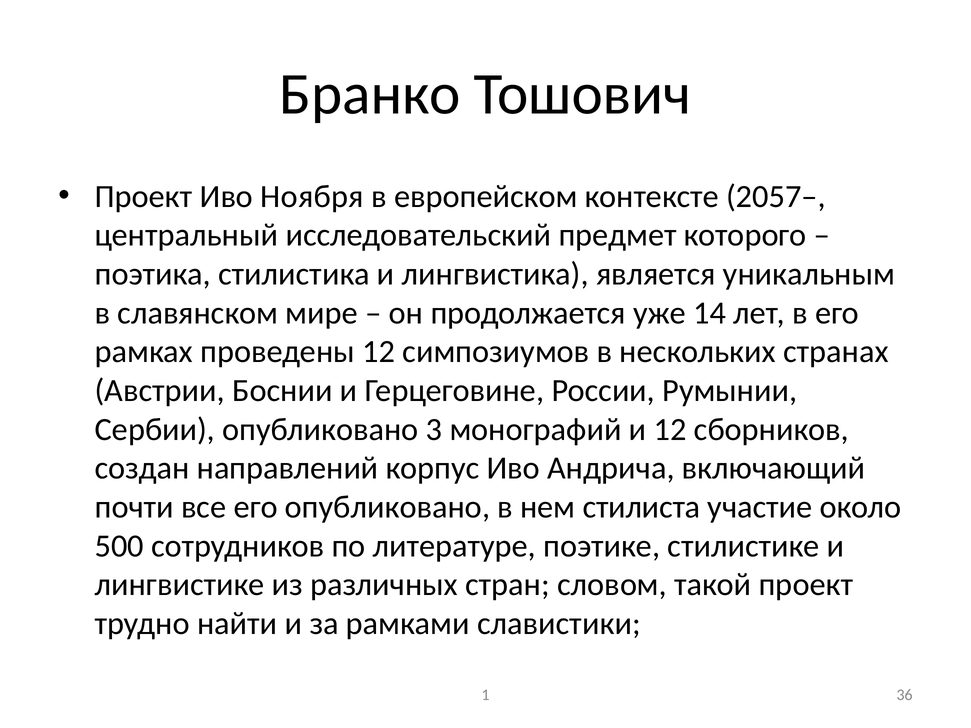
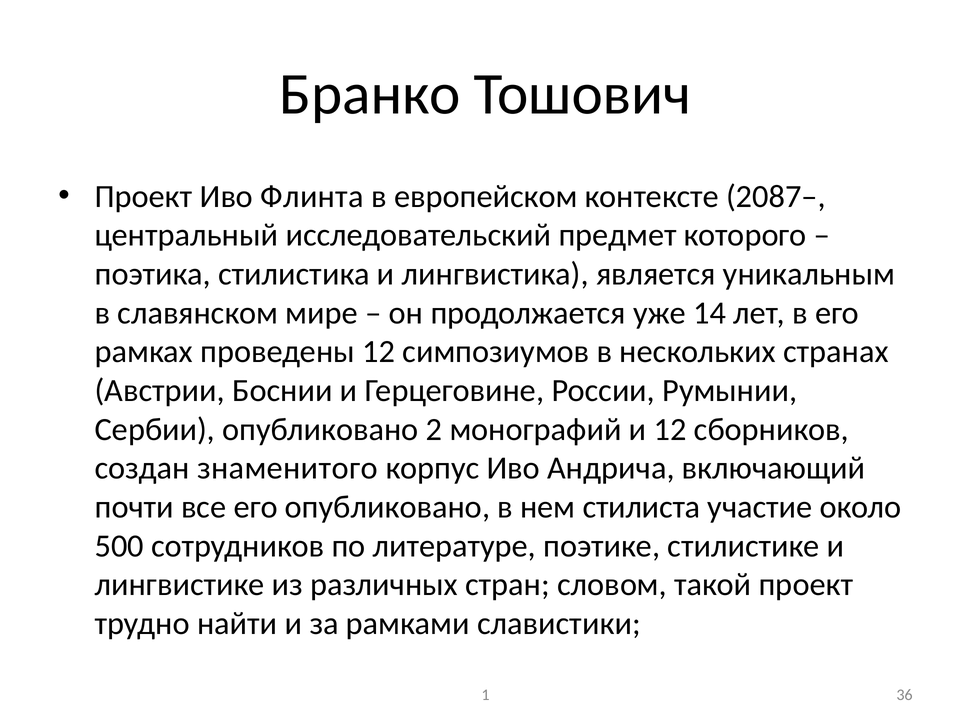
Ноября: Ноября -> Флинта
2057‒: 2057‒ -> 2087‒
3: 3 -> 2
направлений: направлений -> знаменитого
